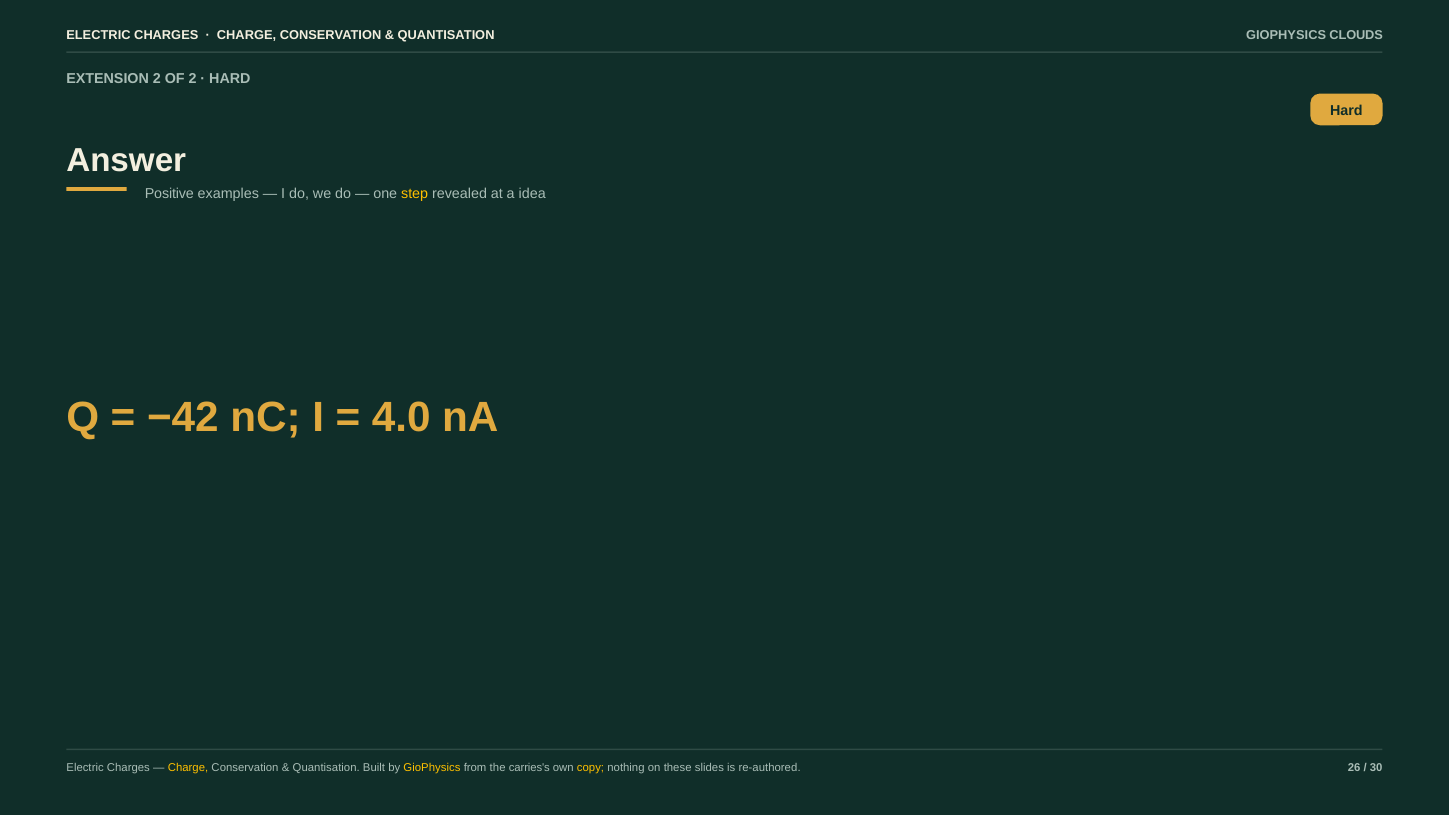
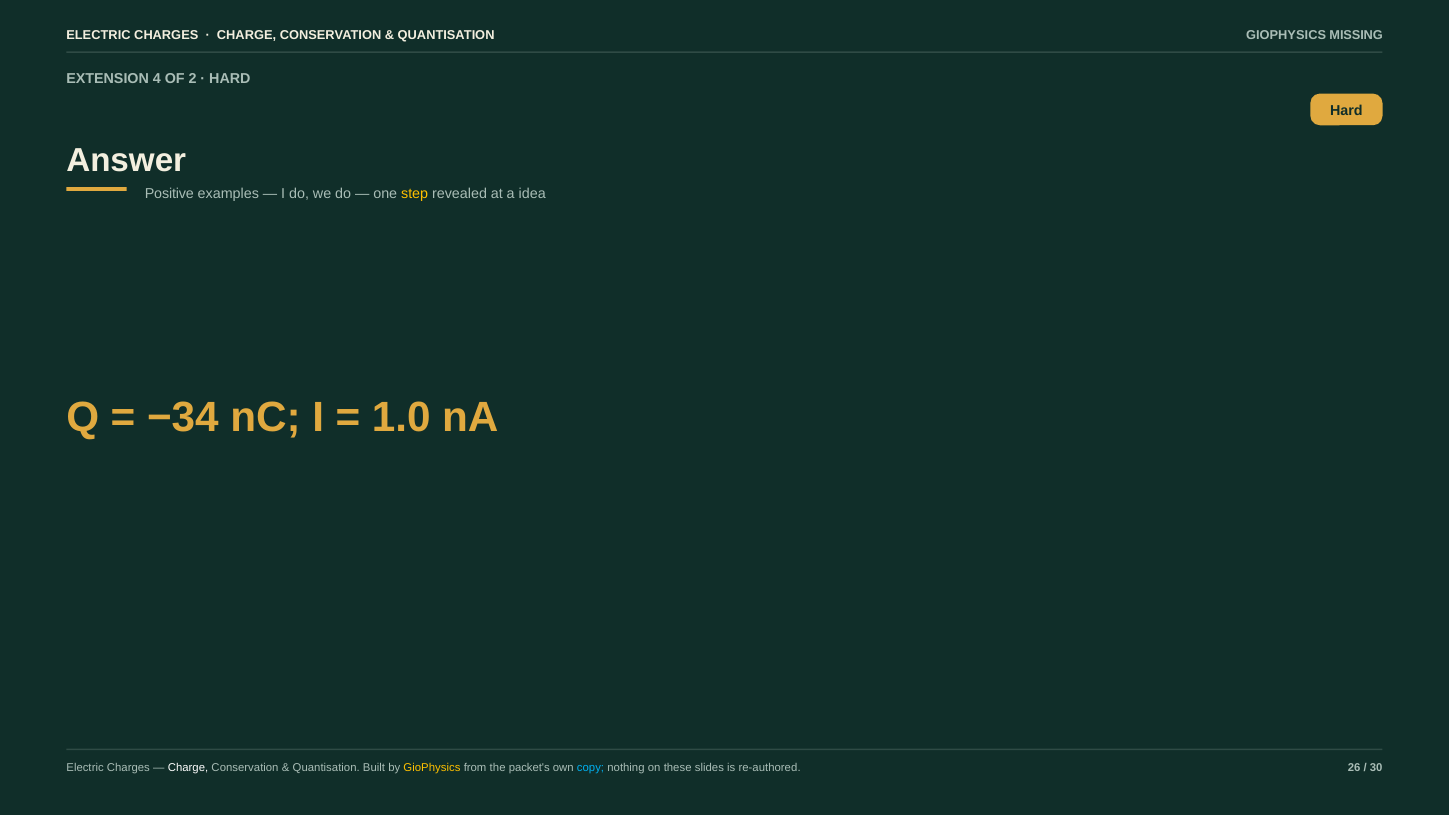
CLOUDS: CLOUDS -> MISSING
EXTENSION 2: 2 -> 4
−42: −42 -> −34
4.0: 4.0 -> 1.0
Charge at (188, 768) colour: yellow -> white
carries's: carries's -> packet's
copy colour: yellow -> light blue
